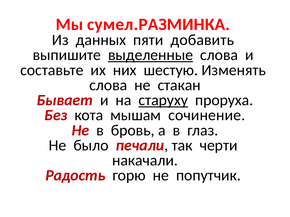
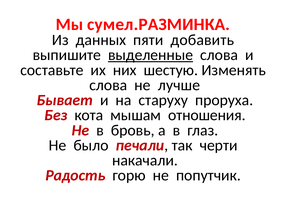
стакан: стакан -> лучше
старуху underline: present -> none
сочинение: сочинение -> отношения
